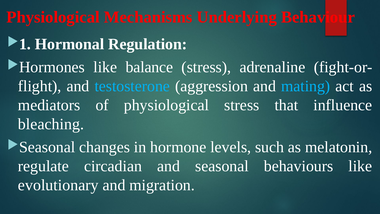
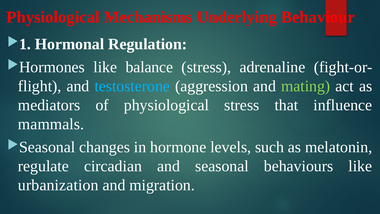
mating colour: light blue -> light green
bleaching: bleaching -> mammals
evolutionary: evolutionary -> urbanization
